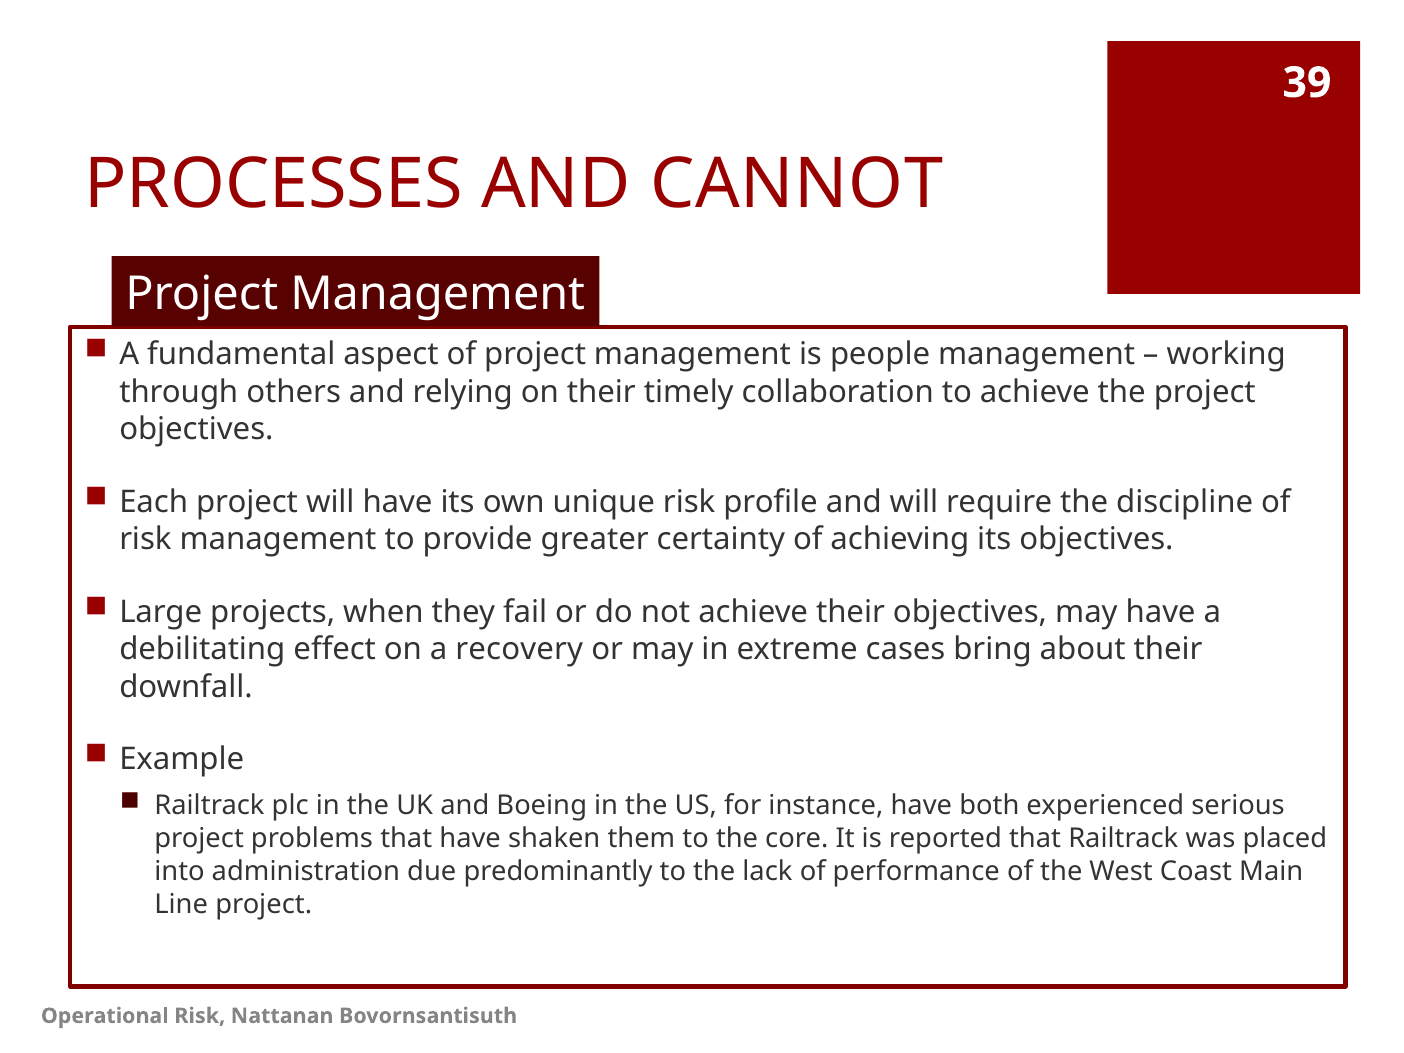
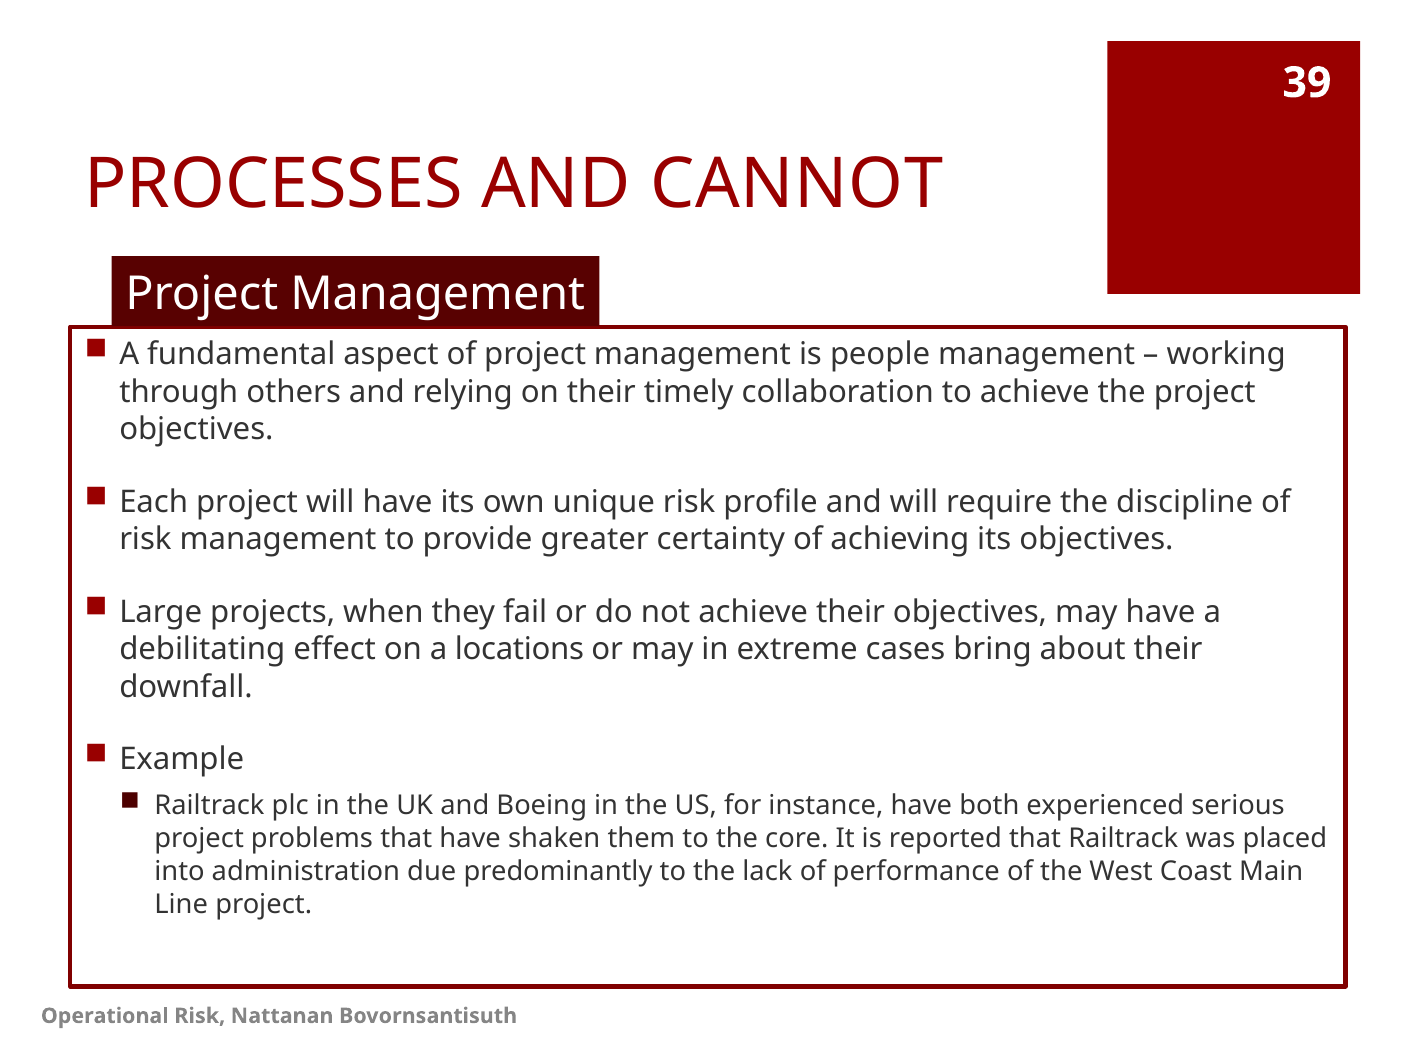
recovery: recovery -> locations
